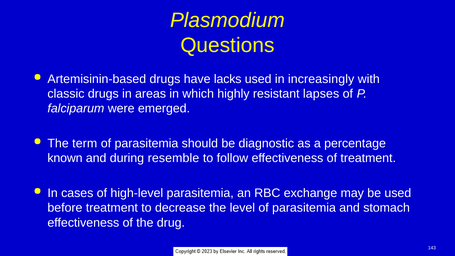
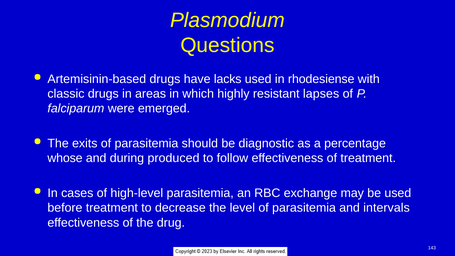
increasingly: increasingly -> rhodesiense
term: term -> exits
known: known -> whose
resemble: resemble -> produced
stomach: stomach -> intervals
